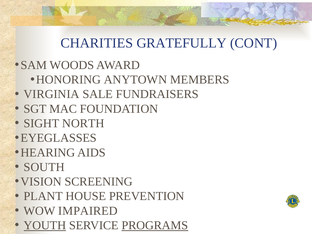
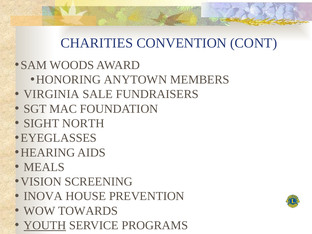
GRATEFULLY: GRATEFULLY -> CONVENTION
SOUTH: SOUTH -> MEALS
PLANT: PLANT -> INOVA
IMPAIRED: IMPAIRED -> TOWARDS
PROGRAMS underline: present -> none
